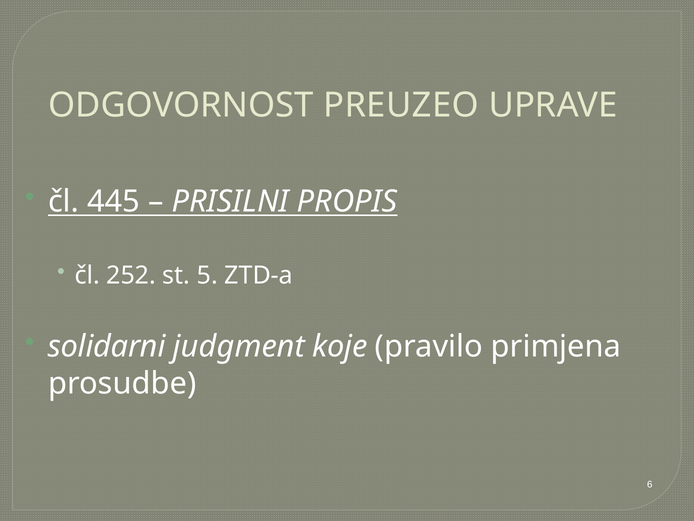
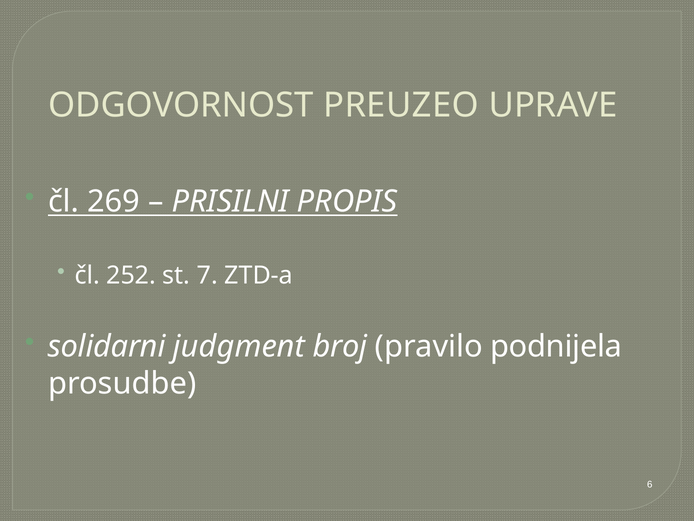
445: 445 -> 269
5: 5 -> 7
koje: koje -> broj
primjena: primjena -> podnijela
